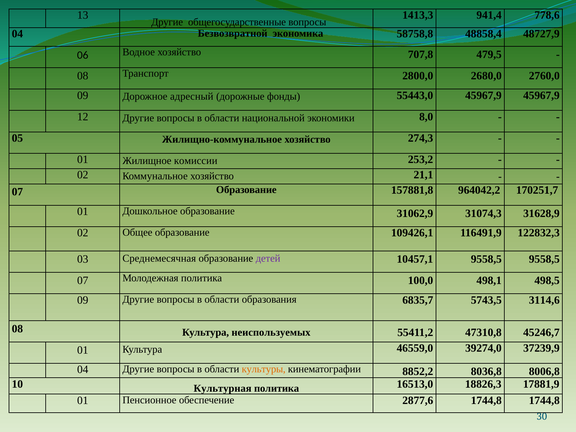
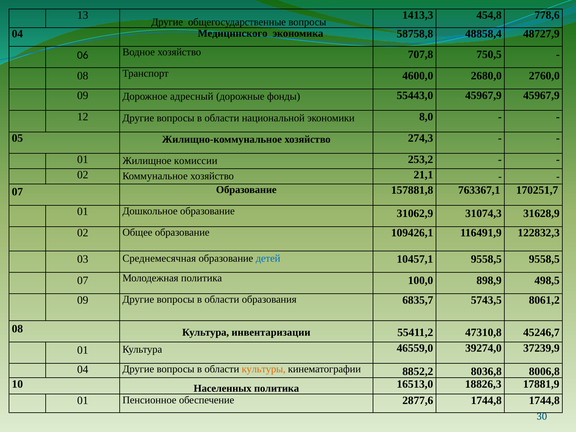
941,4: 941,4 -> 454,8
Безвозвратной: Безвозвратной -> Медицинского
479,5: 479,5 -> 750,5
2800,0: 2800,0 -> 4600,0
964042,2: 964042,2 -> 763367,1
детей colour: purple -> blue
498,1: 498,1 -> 898,9
3114,6: 3114,6 -> 8061,2
неиспользуемых: неиспользуемых -> инвентаризации
Культурная: Культурная -> Населенных
